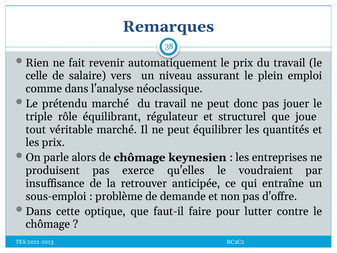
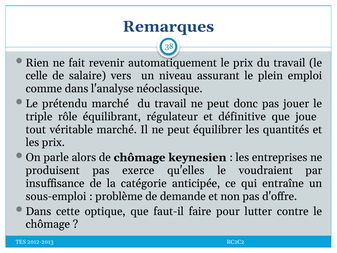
structurel: structurel -> définitive
retrouver: retrouver -> catégorie
